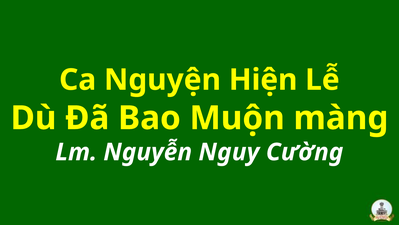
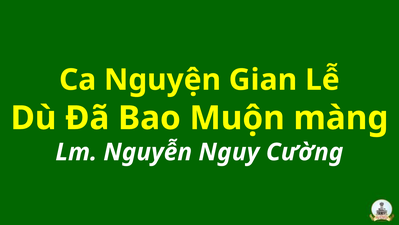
Hiện: Hiện -> Gian
